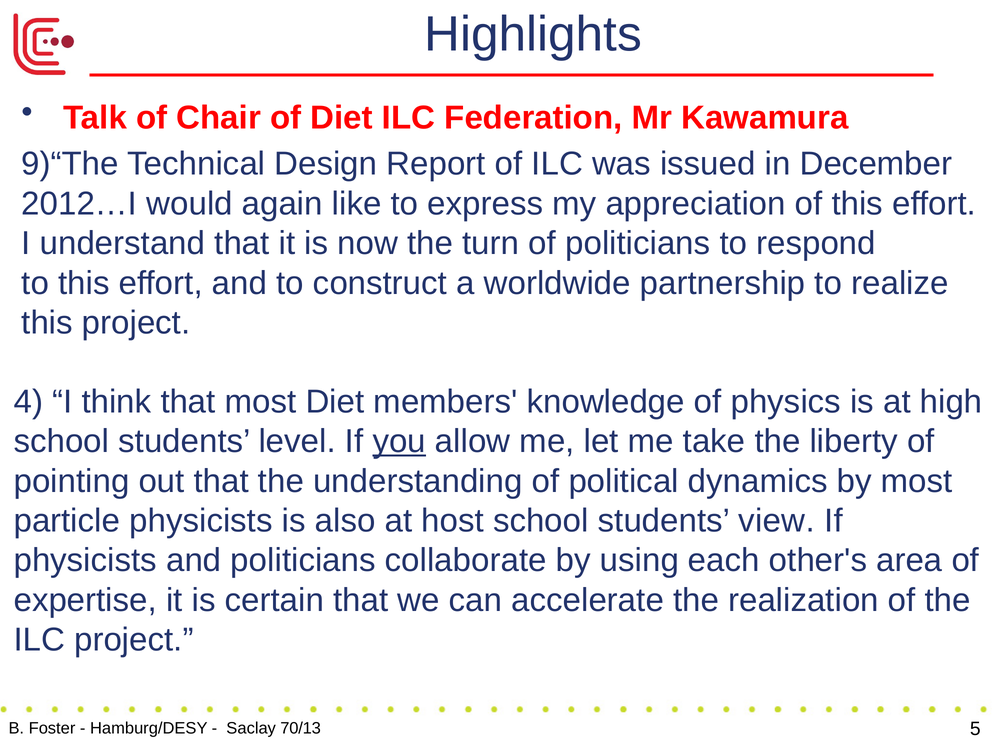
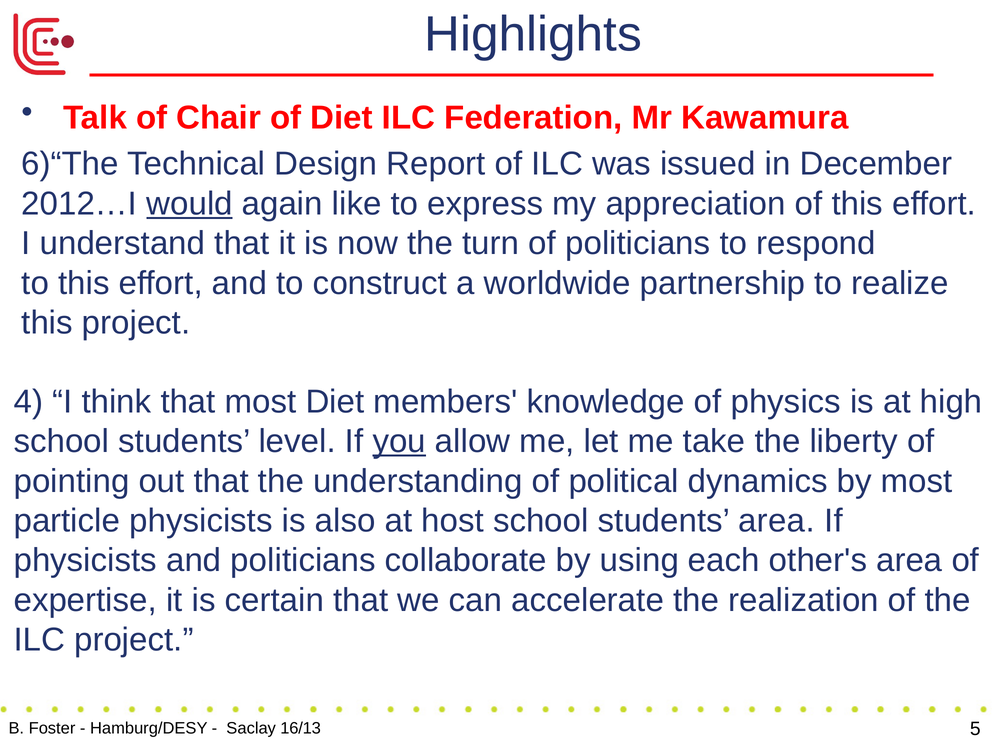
9)“The: 9)“The -> 6)“The
would underline: none -> present
students view: view -> area
70/13: 70/13 -> 16/13
